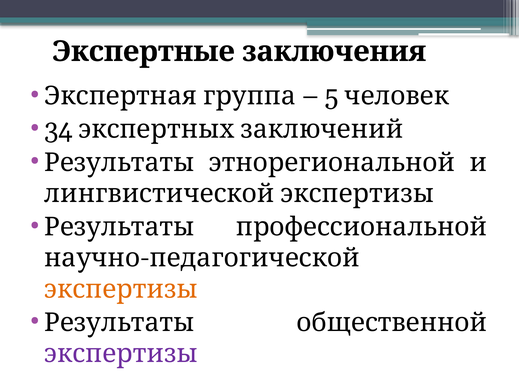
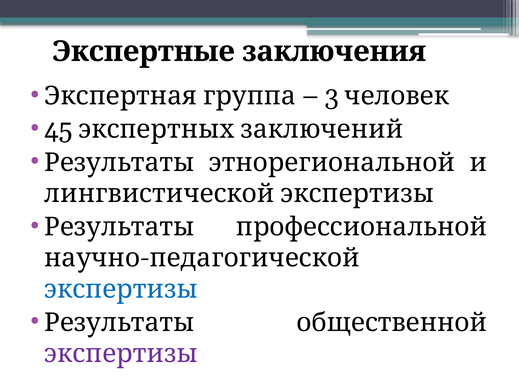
5: 5 -> 3
34: 34 -> 45
экспертизы at (121, 289) colour: orange -> blue
